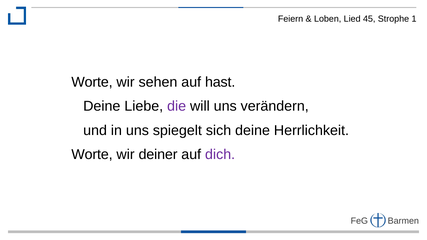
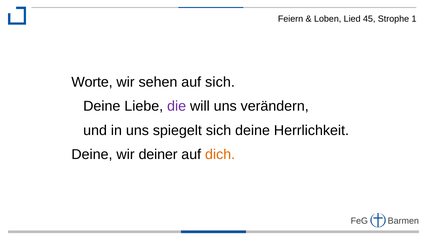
auf hast: hast -> sich
Worte at (92, 155): Worte -> Deine
dich colour: purple -> orange
